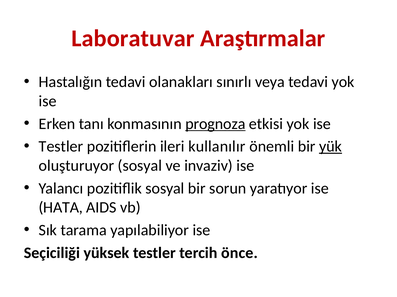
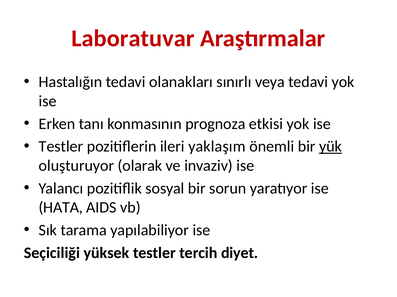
prognoza underline: present -> none
kullanılır: kullanılır -> yaklaşım
oluşturuyor sosyal: sosyal -> olarak
önce: önce -> diyet
